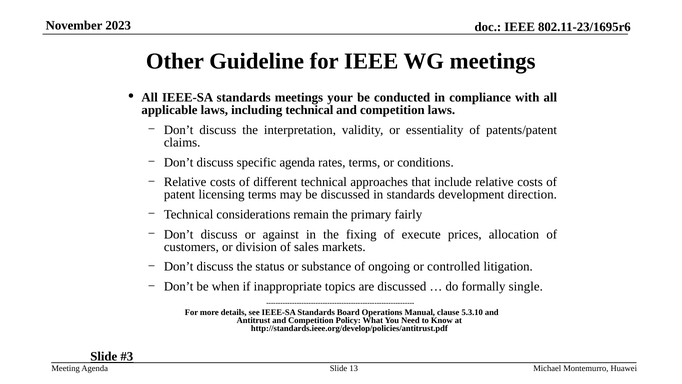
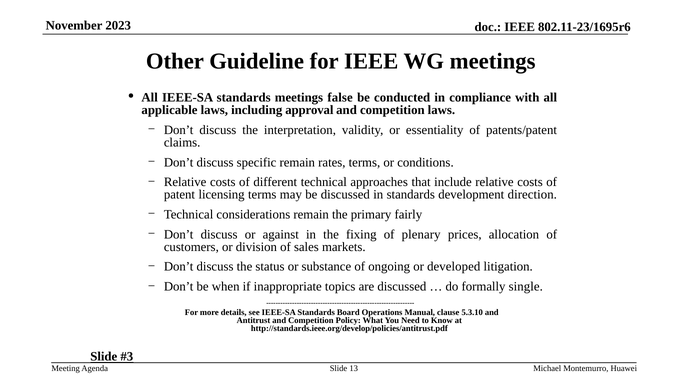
your: your -> false
including technical: technical -> approval
specific agenda: agenda -> remain
execute: execute -> plenary
controlled: controlled -> developed
